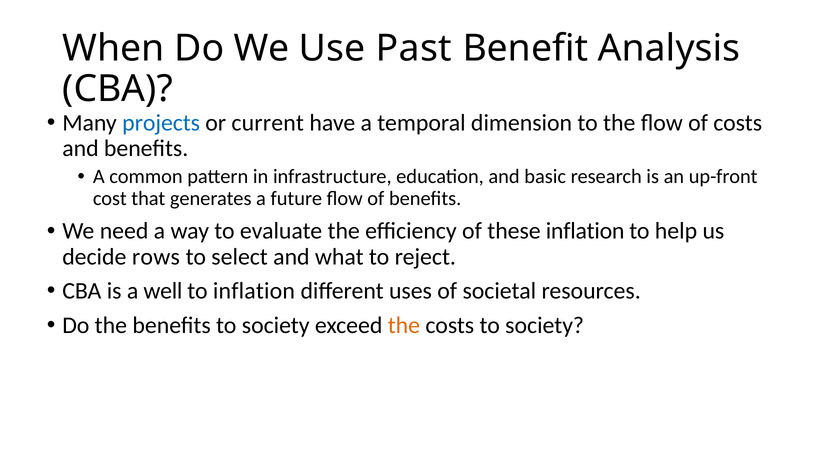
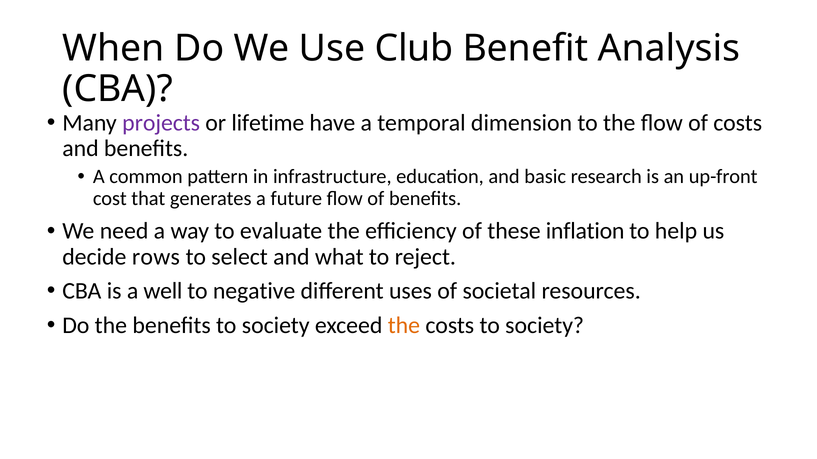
Past: Past -> Club
projects colour: blue -> purple
current: current -> lifetime
to inflation: inflation -> negative
